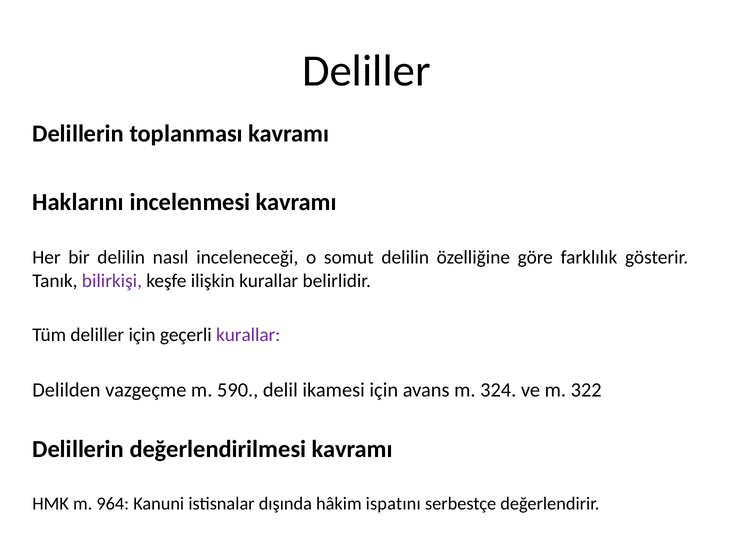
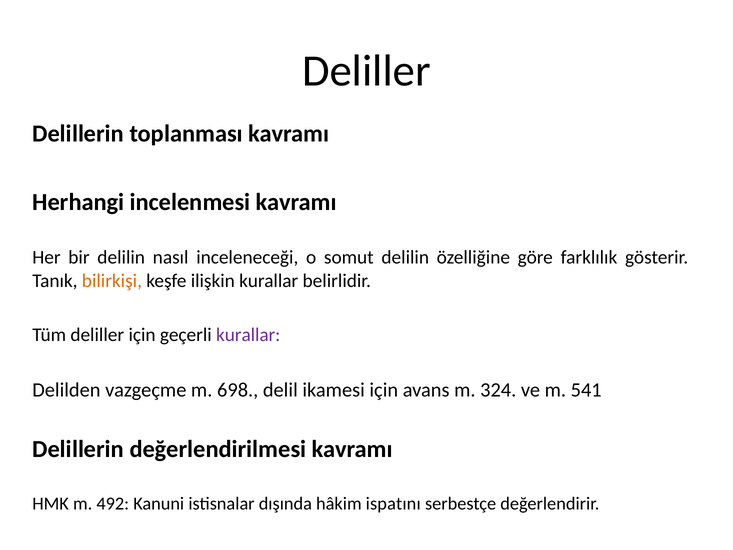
Haklarını: Haklarını -> Herhangi
bilirkişi colour: purple -> orange
590: 590 -> 698
322: 322 -> 541
964: 964 -> 492
